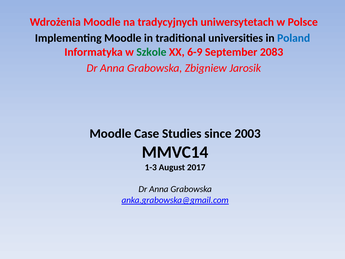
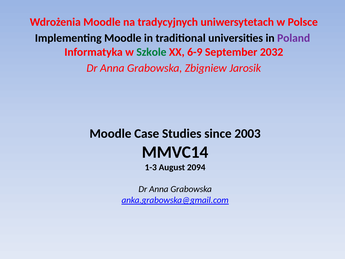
Poland colour: blue -> purple
2083: 2083 -> 2032
2017: 2017 -> 2094
